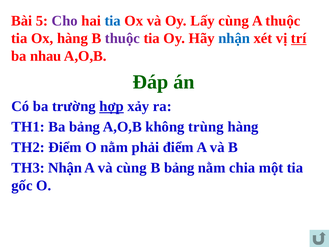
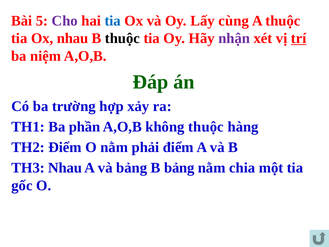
Ox hàng: hàng -> nhau
thuộc at (122, 38) colour: purple -> black
nhận at (234, 38) colour: blue -> purple
nhau: nhau -> niệm
hợp underline: present -> none
Ba bảng: bảng -> phần
không trùng: trùng -> thuộc
TH3 Nhận: Nhận -> Nhau
và cùng: cùng -> bảng
